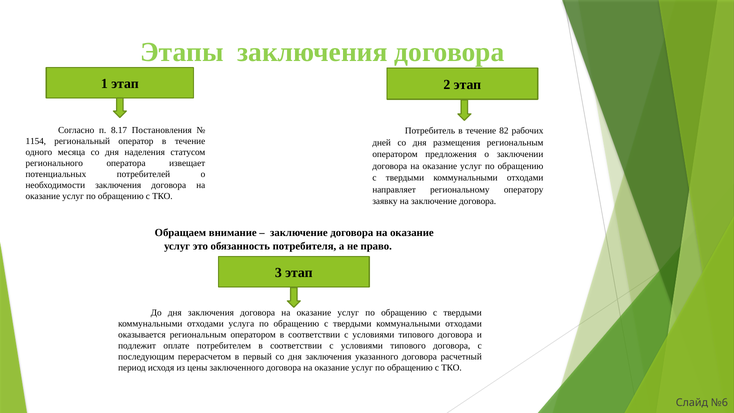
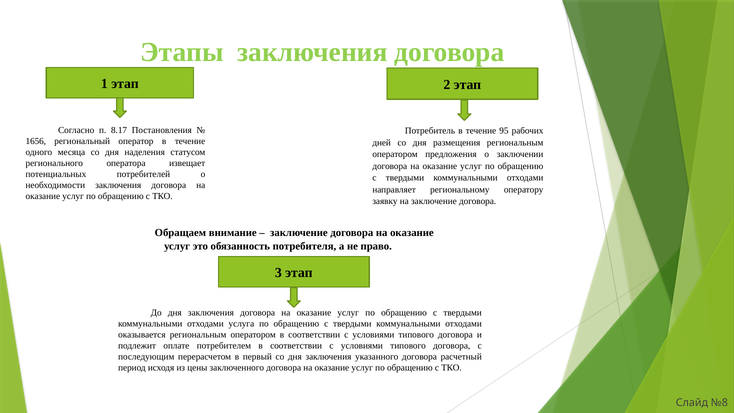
82: 82 -> 95
1154: 1154 -> 1656
№6: №6 -> №8
